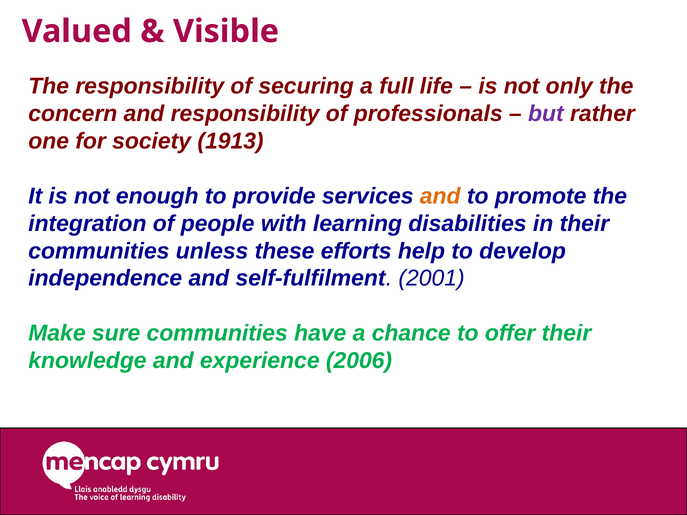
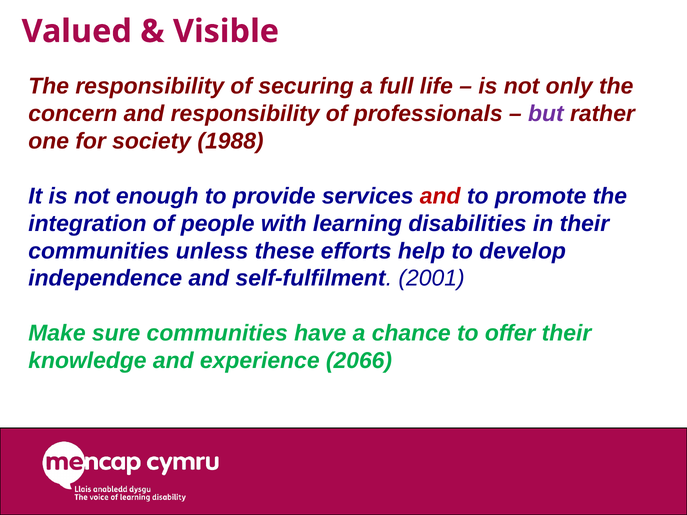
1913: 1913 -> 1988
and at (440, 196) colour: orange -> red
2006: 2006 -> 2066
